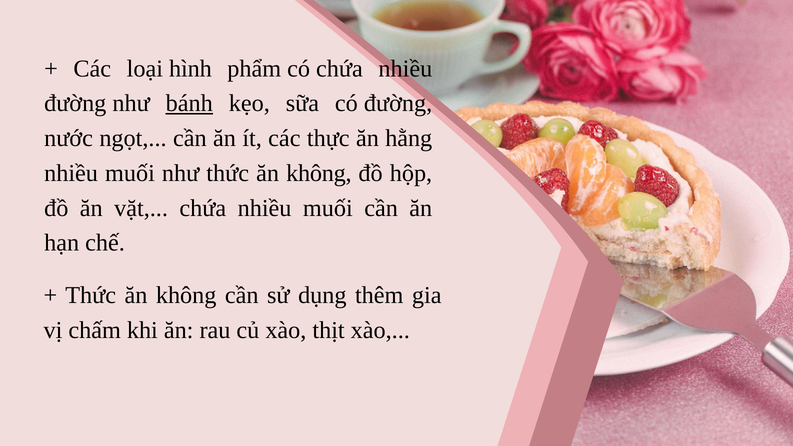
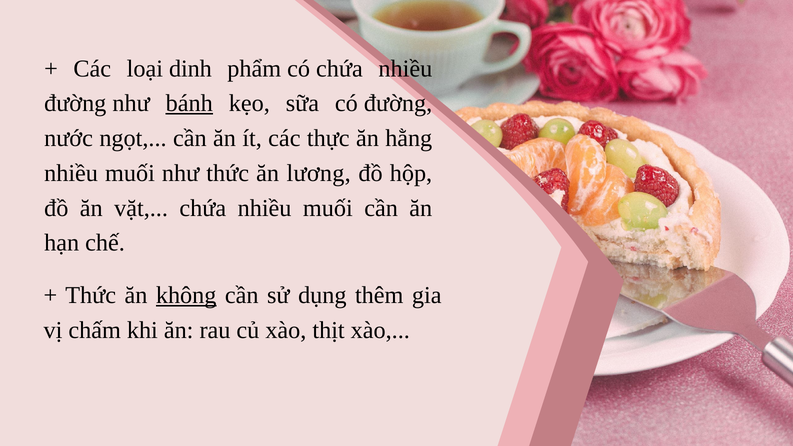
hình: hình -> dinh
như thức ăn không: không -> lương
không at (186, 295) underline: none -> present
